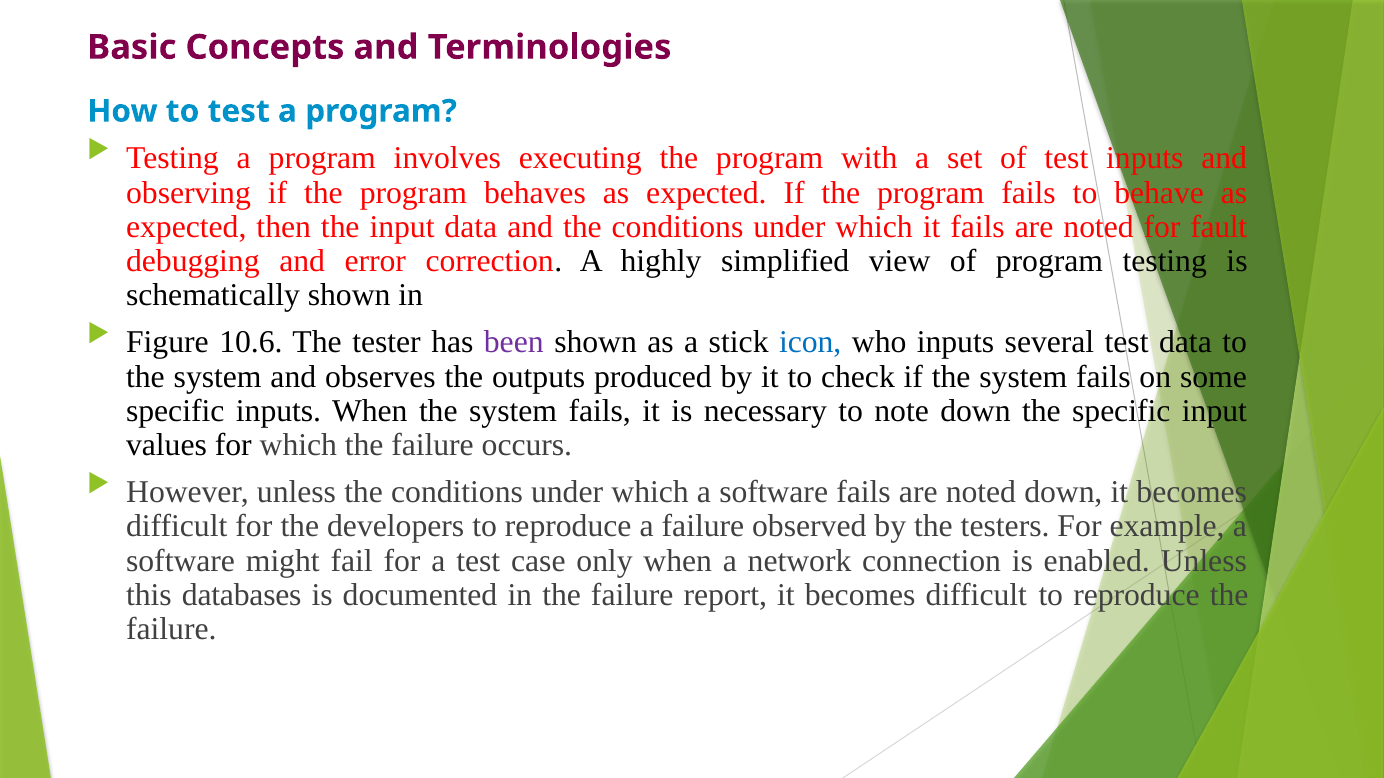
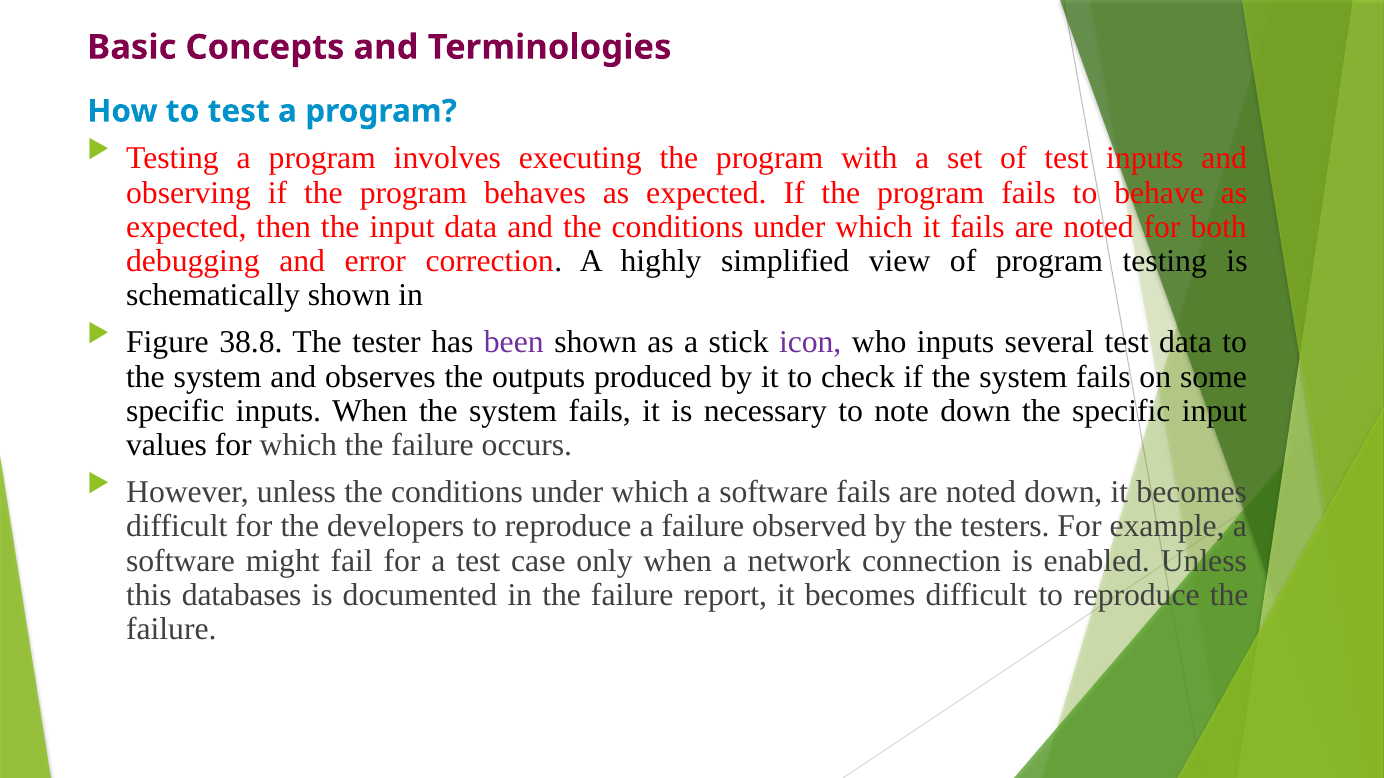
fault: fault -> both
10.6: 10.6 -> 38.8
icon colour: blue -> purple
